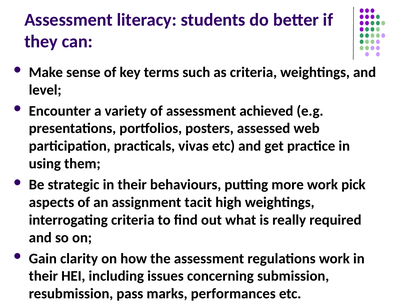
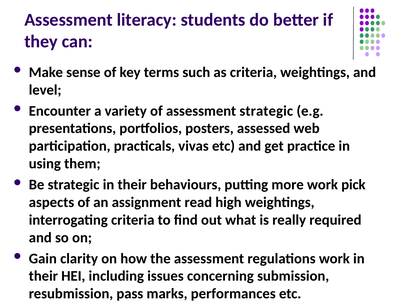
assessment achieved: achieved -> strategic
tacit: tacit -> read
